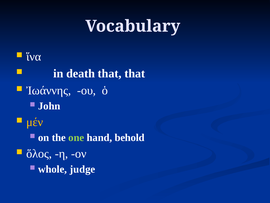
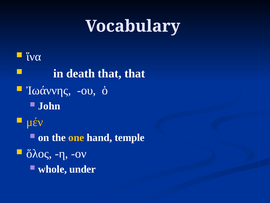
one colour: light green -> yellow
behold: behold -> temple
judge: judge -> under
